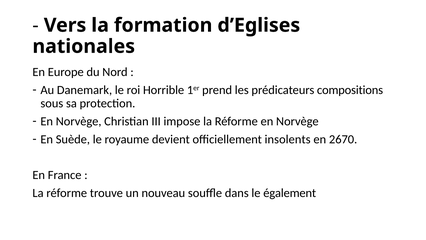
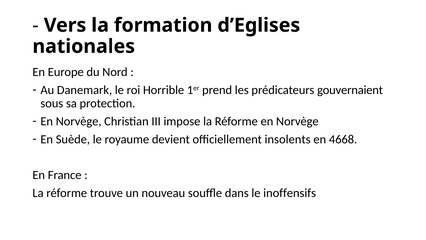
compositions: compositions -> gouvernaient
2670: 2670 -> 4668
également: également -> inoffensifs
